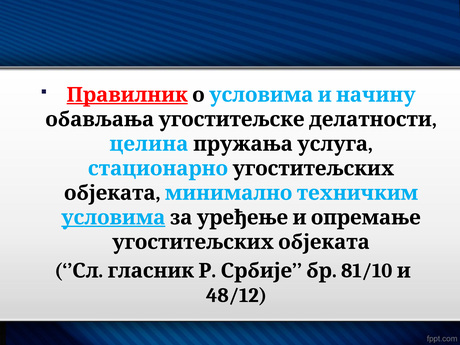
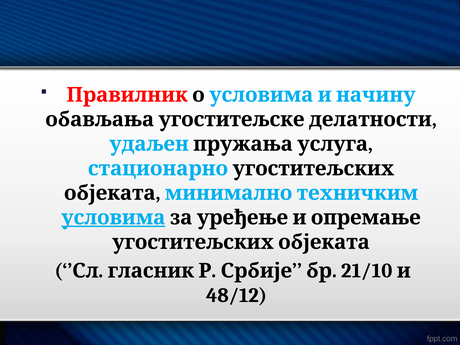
Правилник underline: present -> none
целина: целина -> удаљен
81/10: 81/10 -> 21/10
